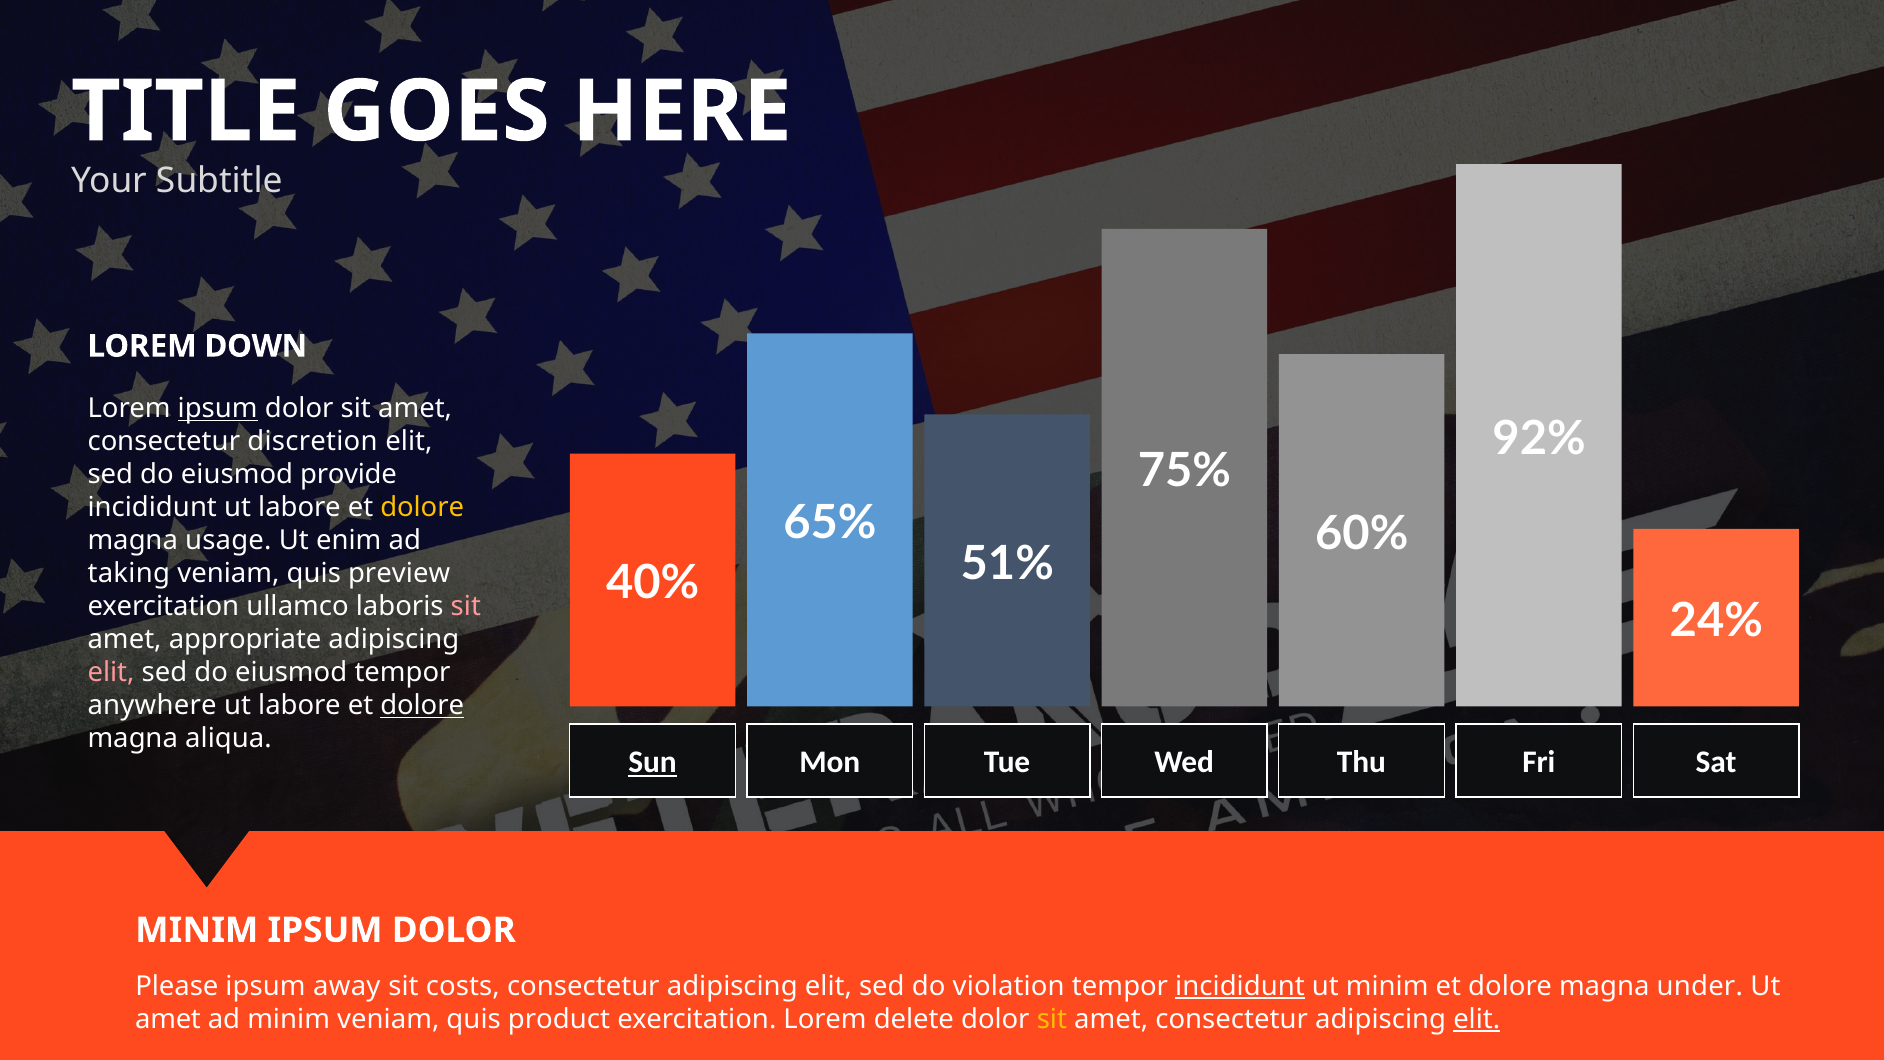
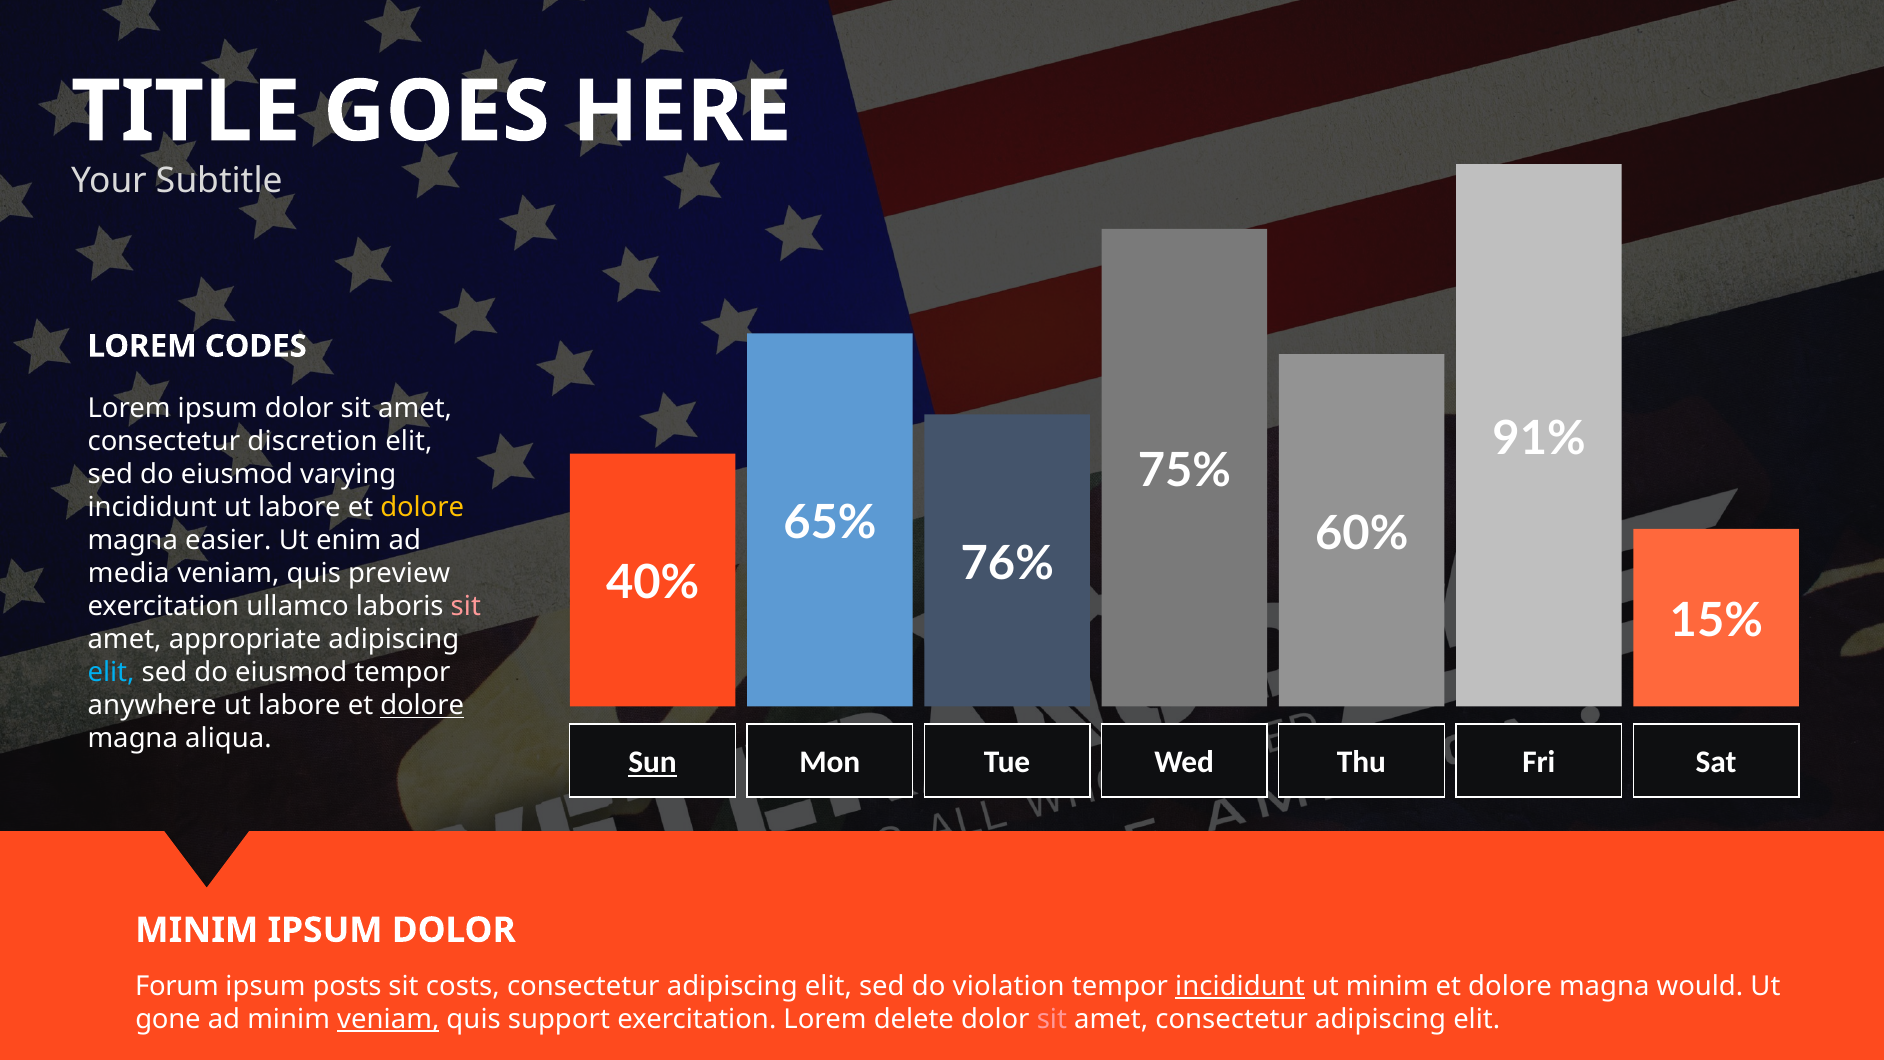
DOWN: DOWN -> CODES
ipsum at (218, 409) underline: present -> none
92%: 92% -> 91%
provide: provide -> varying
usage: usage -> easier
51%: 51% -> 76%
taking: taking -> media
24%: 24% -> 15%
elit at (111, 673) colour: pink -> light blue
Please: Please -> Forum
away: away -> posts
under: under -> would
amet at (168, 1019): amet -> gone
veniam at (388, 1019) underline: none -> present
product: product -> support
sit at (1052, 1019) colour: yellow -> pink
elit at (1477, 1019) underline: present -> none
